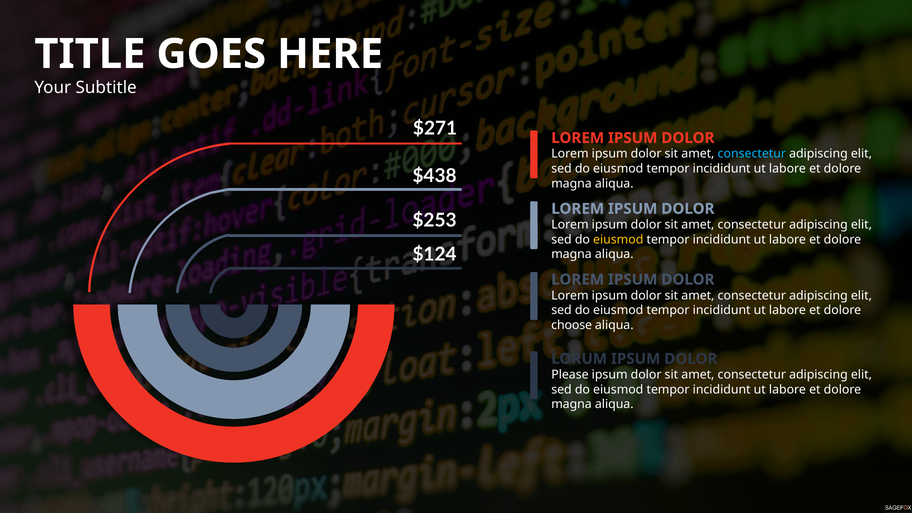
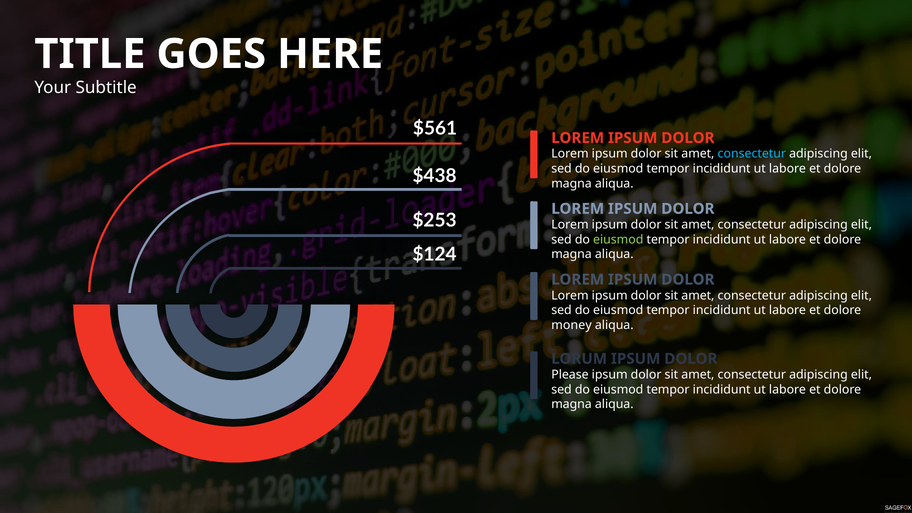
$271: $271 -> $561
eiusmod at (618, 239) colour: yellow -> light green
choose: choose -> money
